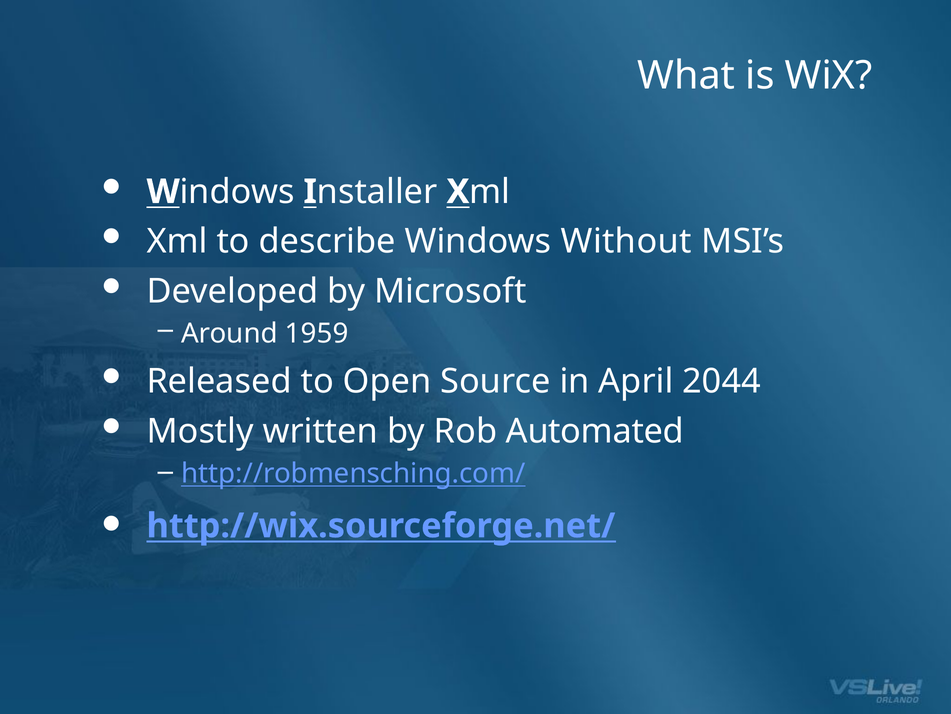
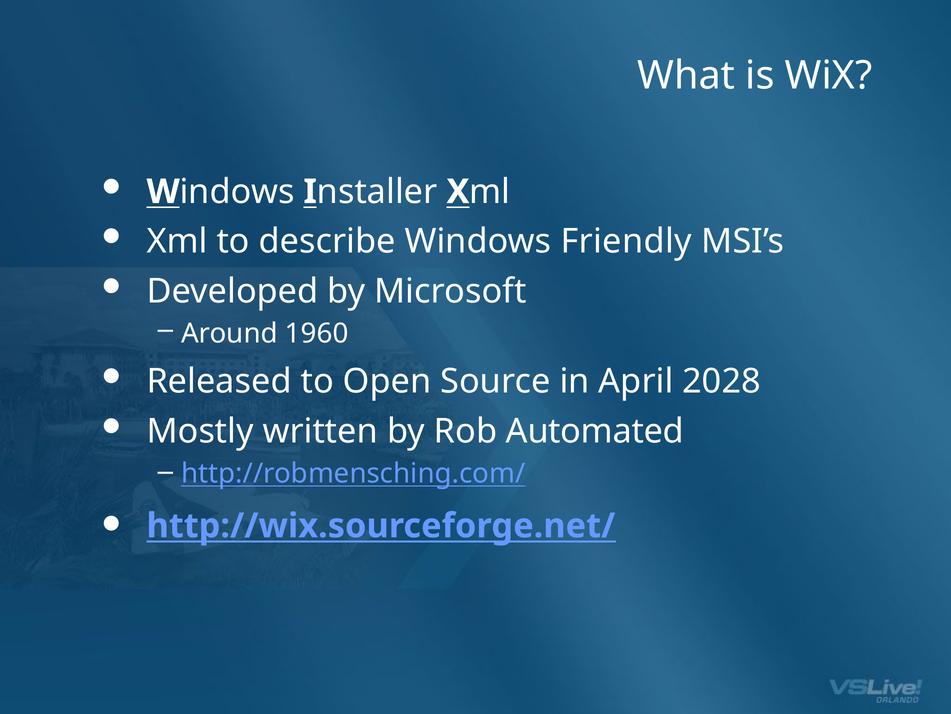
Without: Without -> Friendly
1959: 1959 -> 1960
2044: 2044 -> 2028
